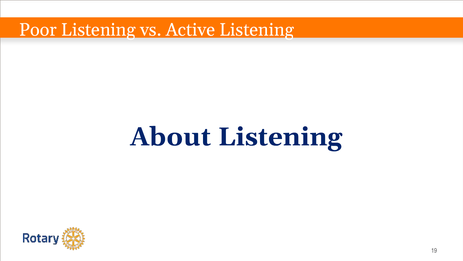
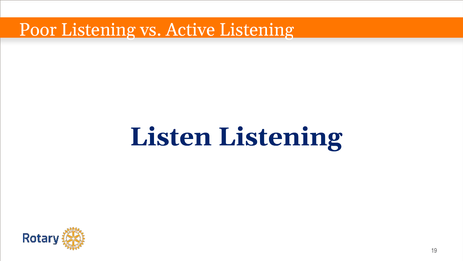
About: About -> Listen
